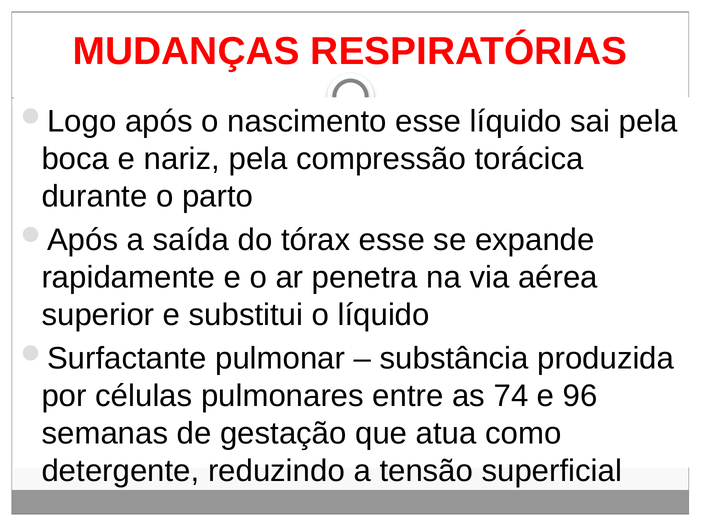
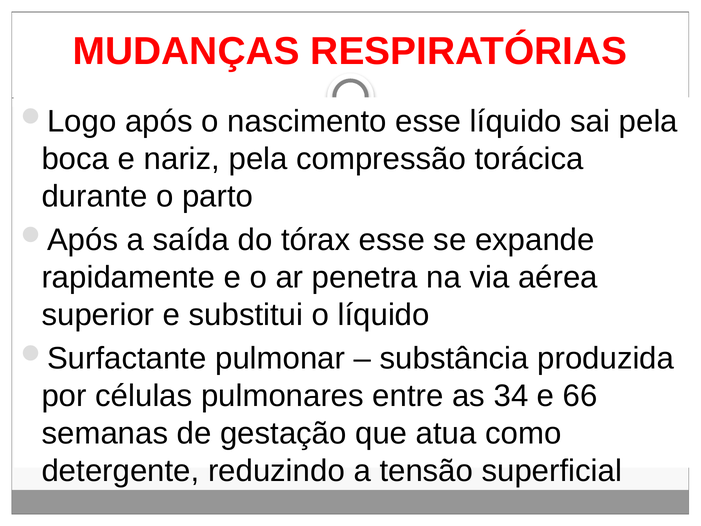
74: 74 -> 34
96: 96 -> 66
